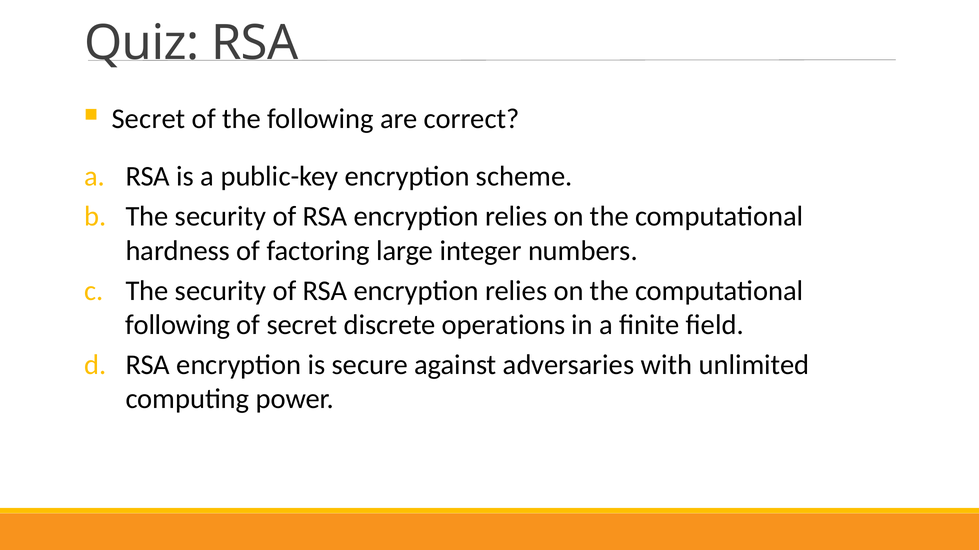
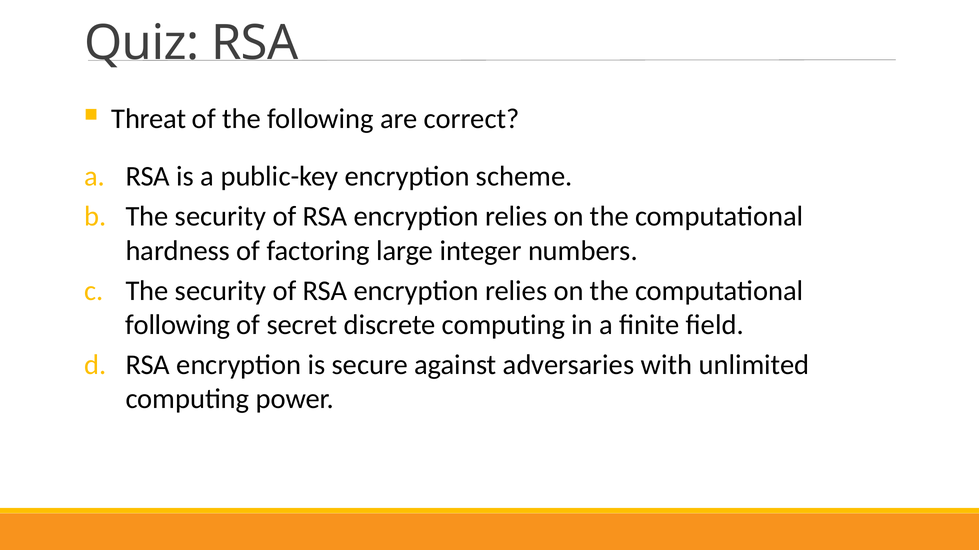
Secret at (149, 119): Secret -> Threat
discrete operations: operations -> computing
